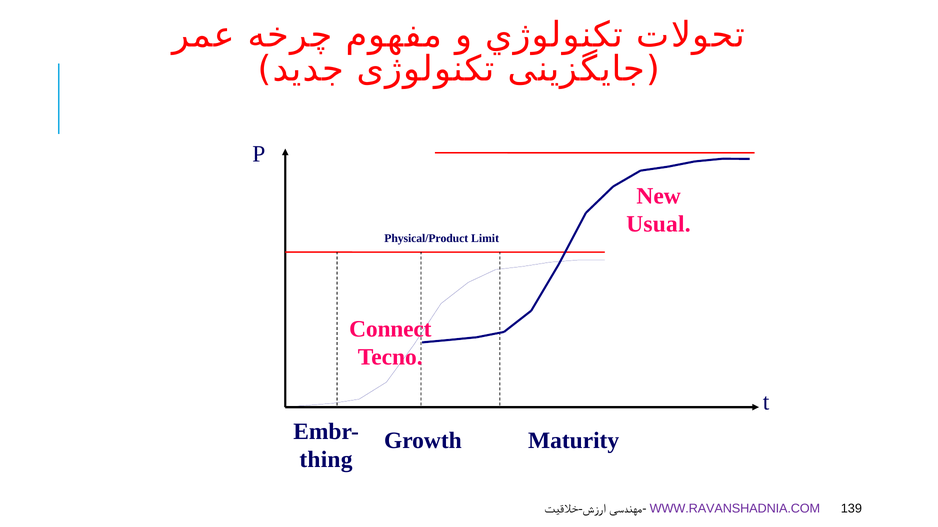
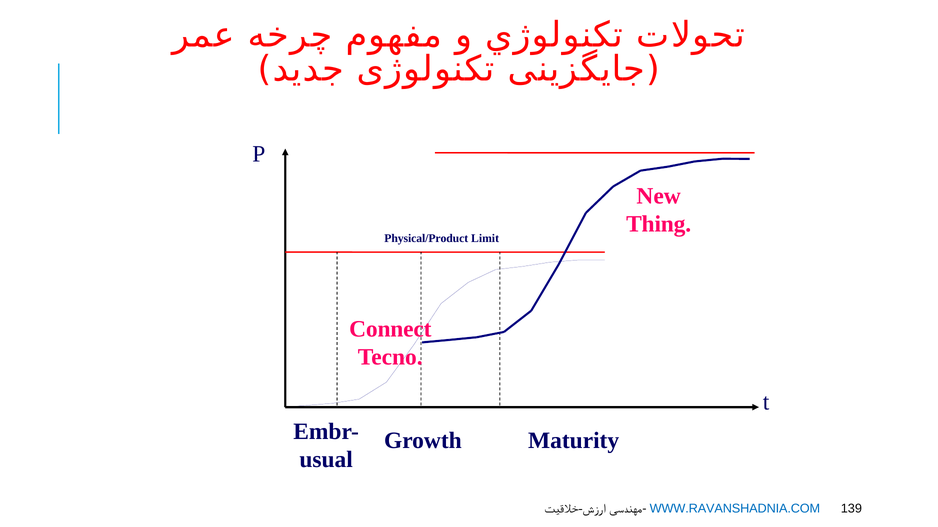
Usual: Usual -> Thing
thing: thing -> usual
WWW.RAVANSHADNIA.COM colour: purple -> blue
